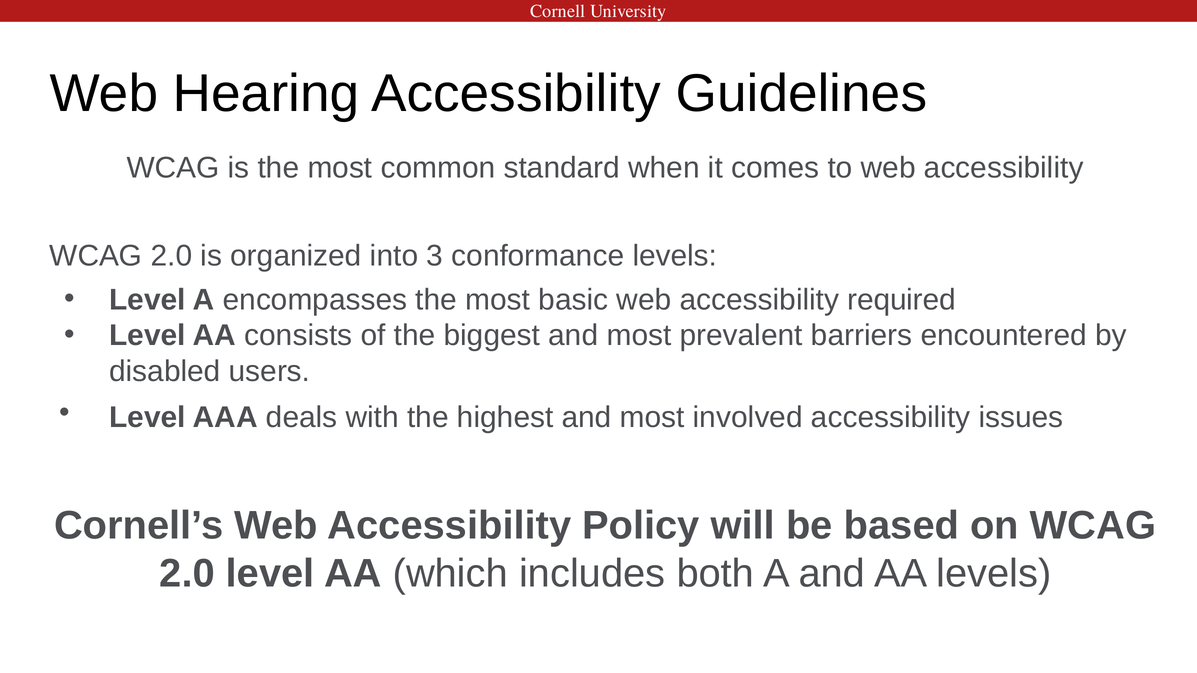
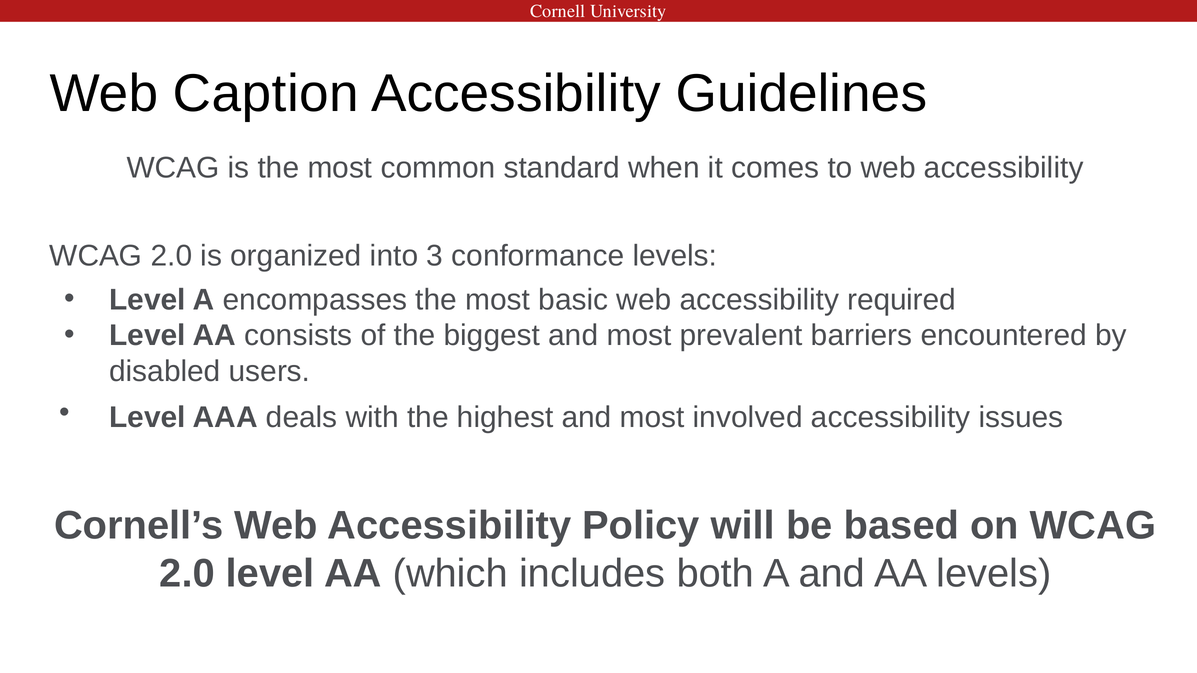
Hearing: Hearing -> Caption
